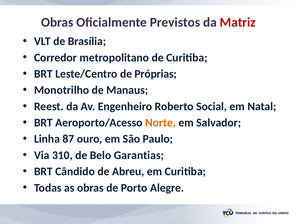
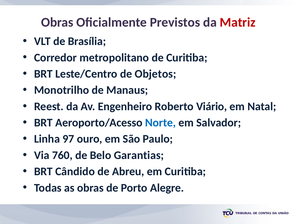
Próprias: Próprias -> Objetos
Social: Social -> Viário
Norte colour: orange -> blue
87: 87 -> 97
310: 310 -> 760
